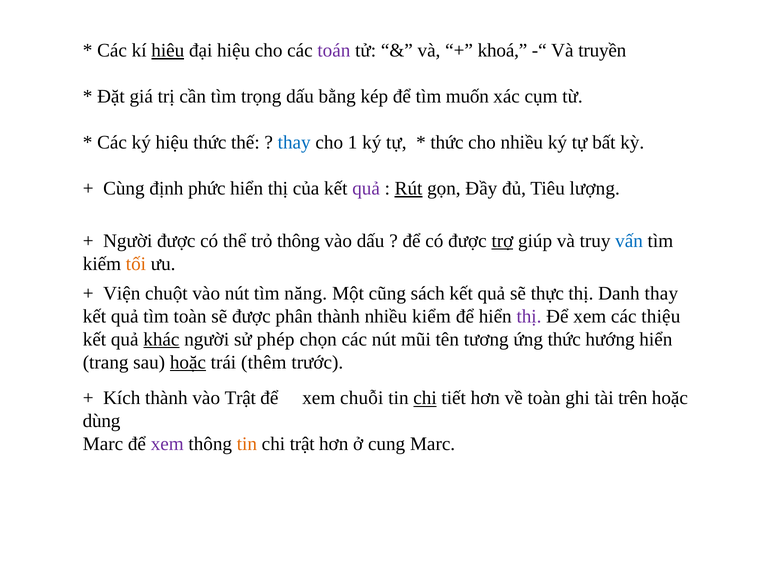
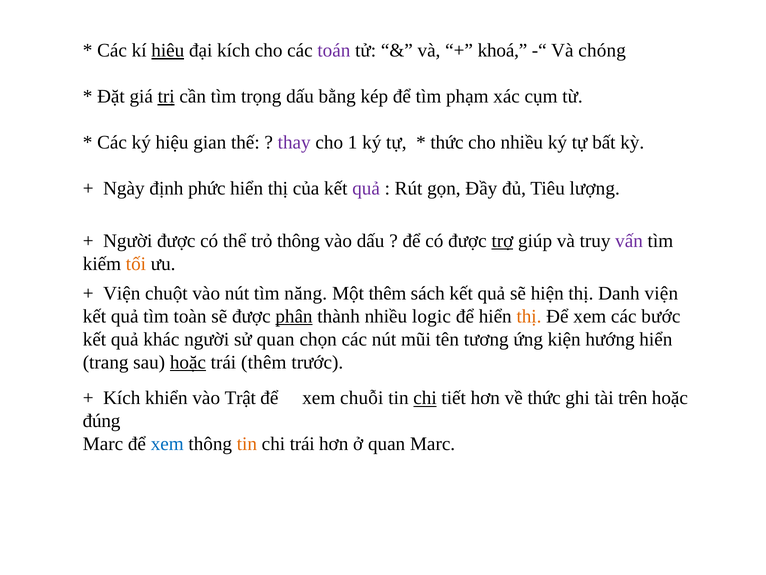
đại hiệu: hiệu -> kích
truyền: truyền -> chóng
trị underline: none -> present
muốn: muốn -> phạm
hiệu thức: thức -> gian
thay at (294, 142) colour: blue -> purple
Cùng: Cùng -> Ngày
Rút underline: present -> none
vấn colour: blue -> purple
Một cũng: cũng -> thêm
thực: thực -> hiện
Danh thay: thay -> viện
phân underline: none -> present
kiểm: kiểm -> logic
thị at (529, 316) colour: purple -> orange
thiệu: thiệu -> bước
khác underline: present -> none
sử phép: phép -> quan
ứng thức: thức -> kiện
Kích thành: thành -> khiển
về toàn: toàn -> thức
dùng: dùng -> đúng
xem at (167, 444) colour: purple -> blue
chi trật: trật -> trái
ở cung: cung -> quan
